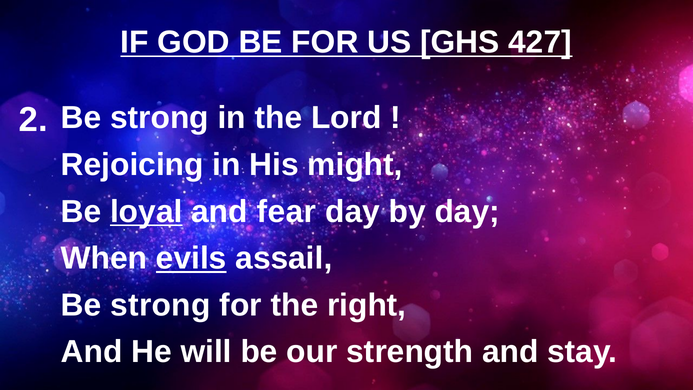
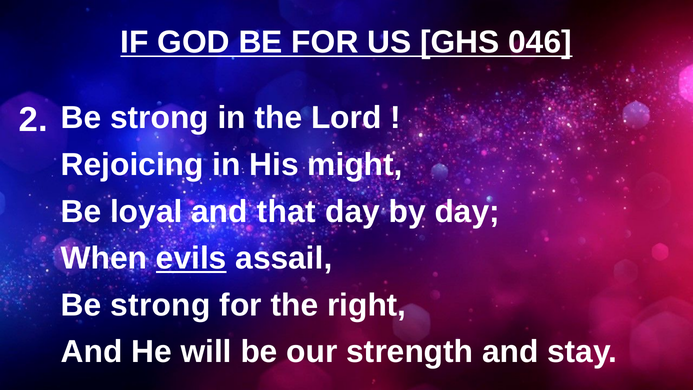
427: 427 -> 046
loyal underline: present -> none
fear: fear -> that
